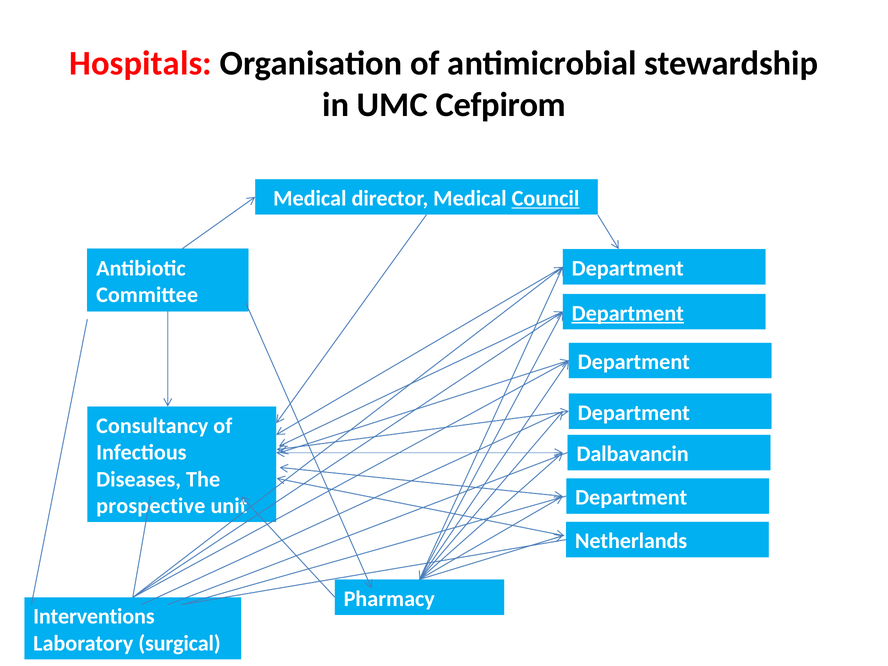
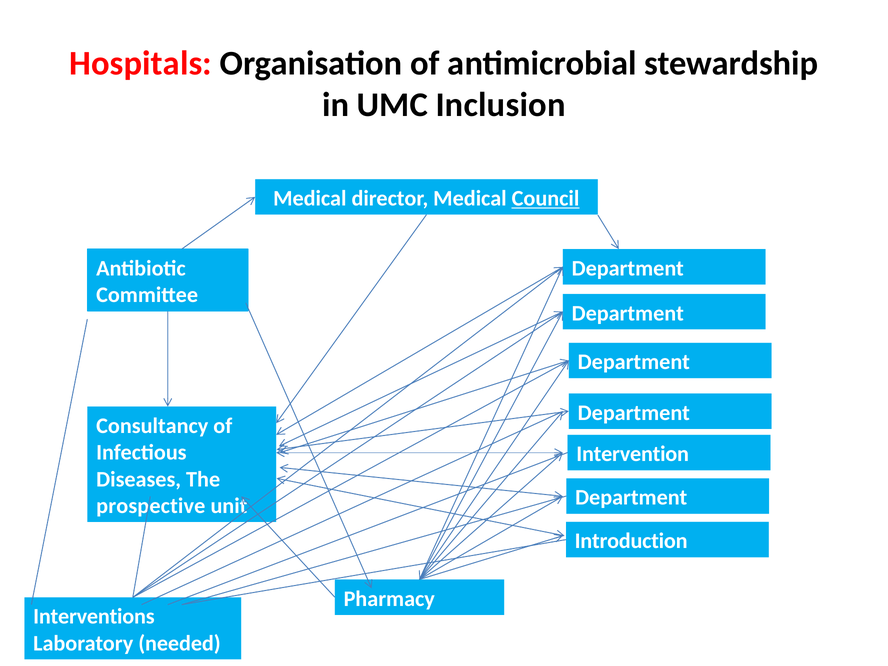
Cefpirom: Cefpirom -> Inclusion
Department at (628, 313) underline: present -> none
Dalbavancin: Dalbavancin -> Intervention
Netherlands: Netherlands -> Introduction
surgical: surgical -> needed
